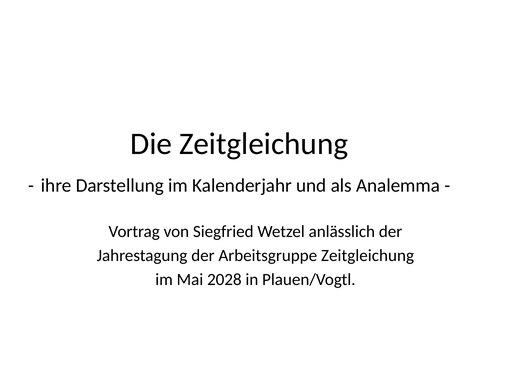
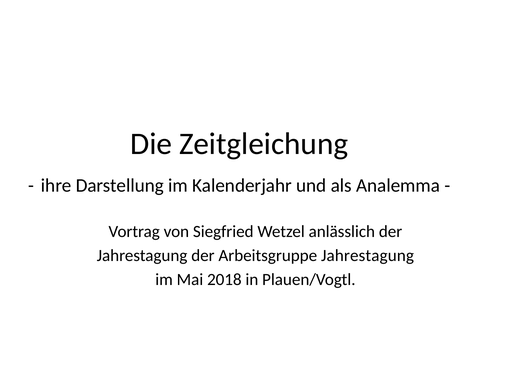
Arbeitsgruppe Zeitgleichung: Zeitgleichung -> Jahrestagung
2028: 2028 -> 2018
